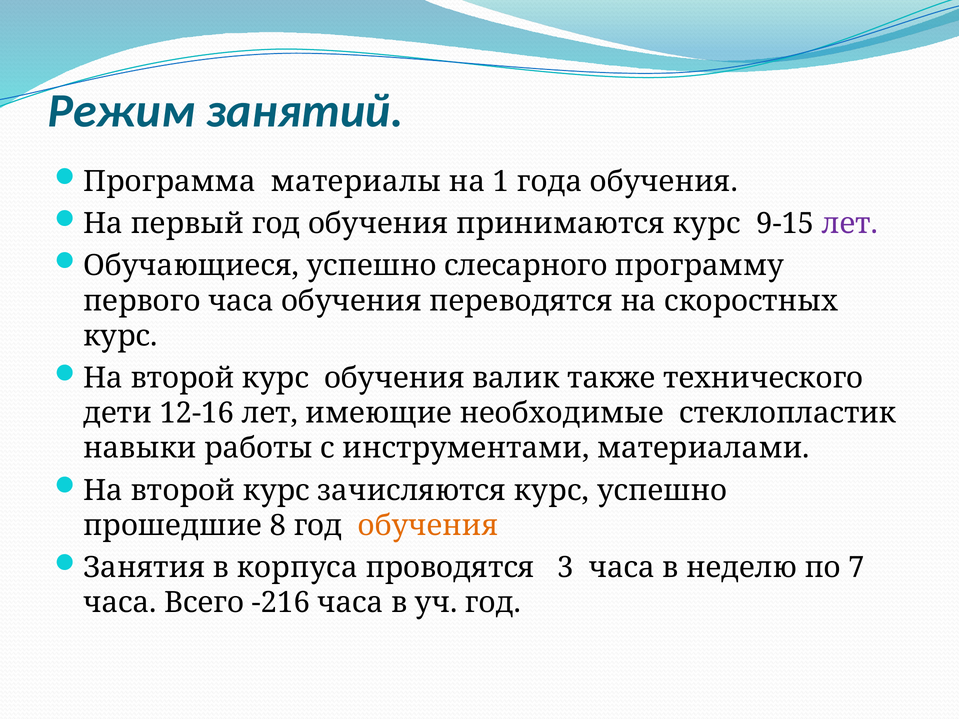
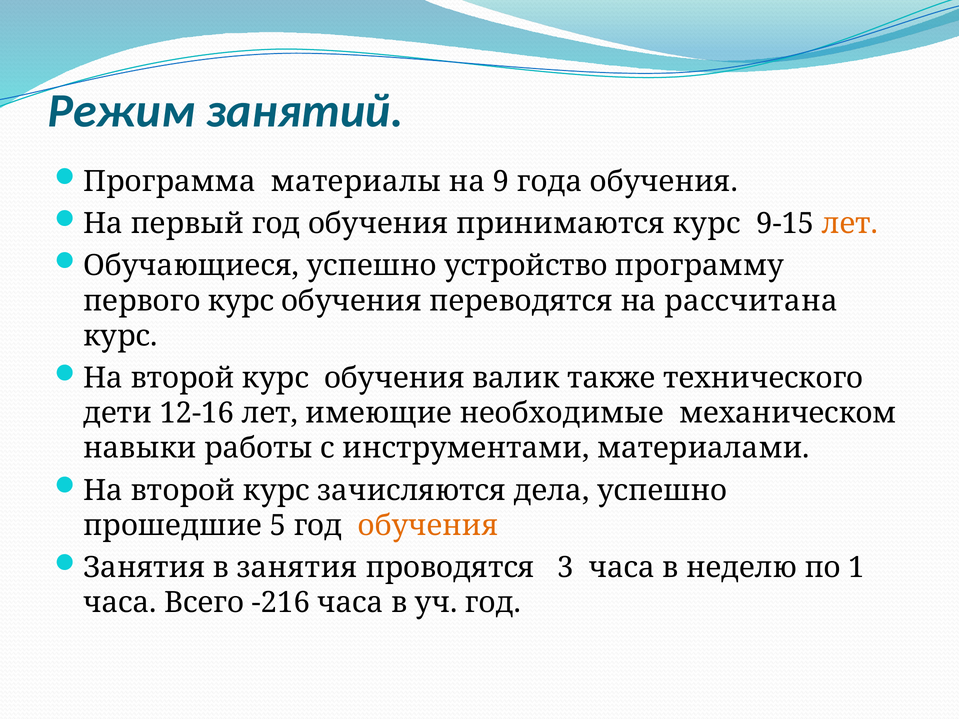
1: 1 -> 9
лет at (850, 224) colour: purple -> orange
слесарного: слесарного -> устройство
первого часа: часа -> курс
скоростных: скоростных -> рассчитана
стеклопластик: стеклопластик -> механическом
зачисляются курс: курс -> дела
8: 8 -> 5
в корпуса: корпуса -> занятия
7: 7 -> 1
